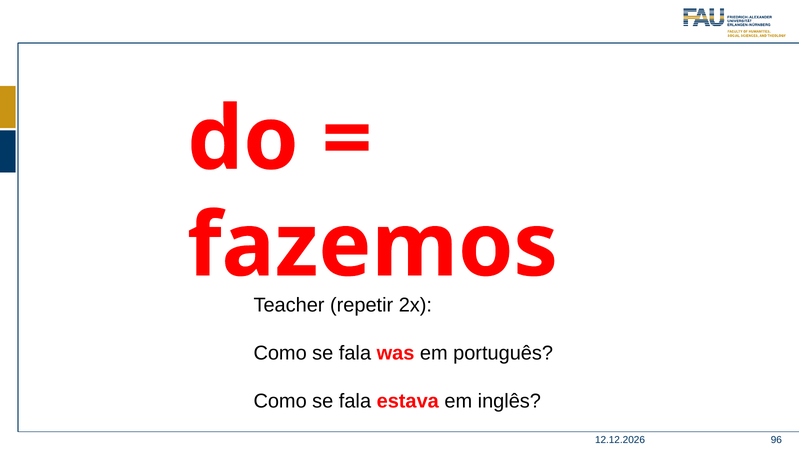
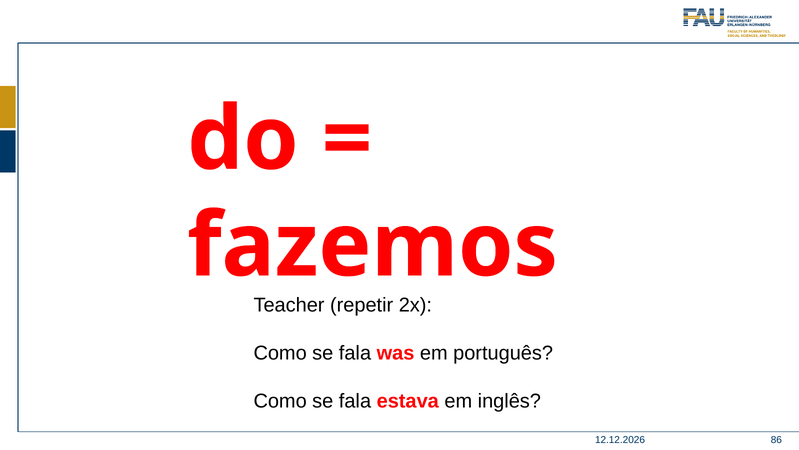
96: 96 -> 86
